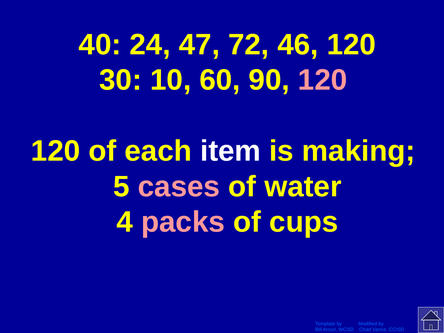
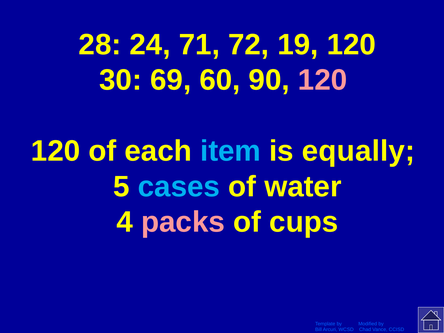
40: 40 -> 28
47: 47 -> 71
46: 46 -> 19
10: 10 -> 69
item colour: white -> light blue
making: making -> equally
cases colour: pink -> light blue
